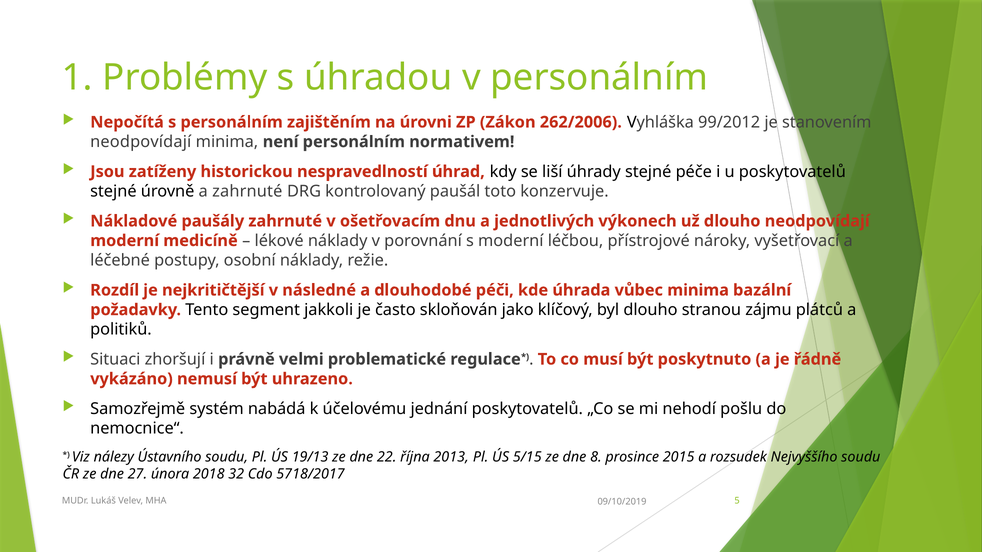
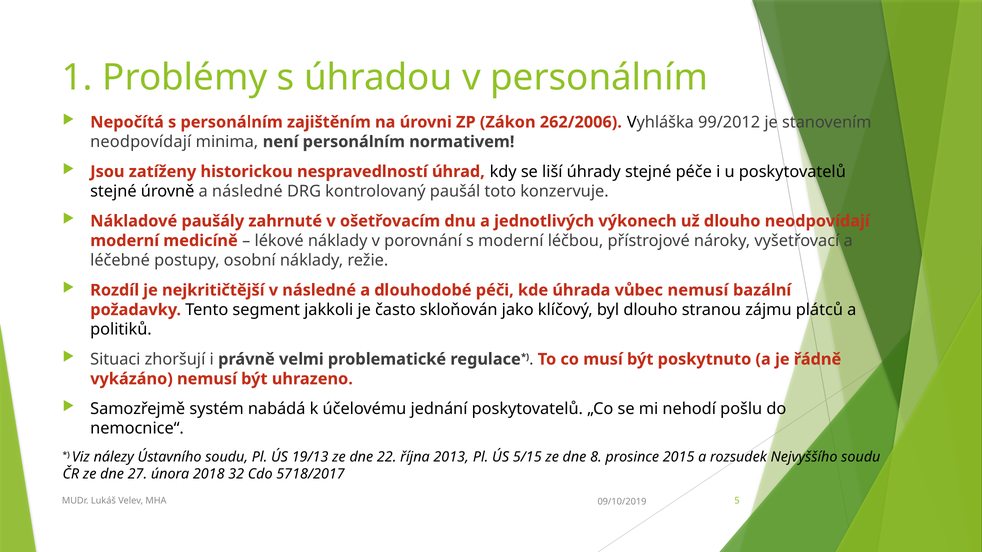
a zahrnuté: zahrnuté -> následné
vůbec minima: minima -> nemusí
